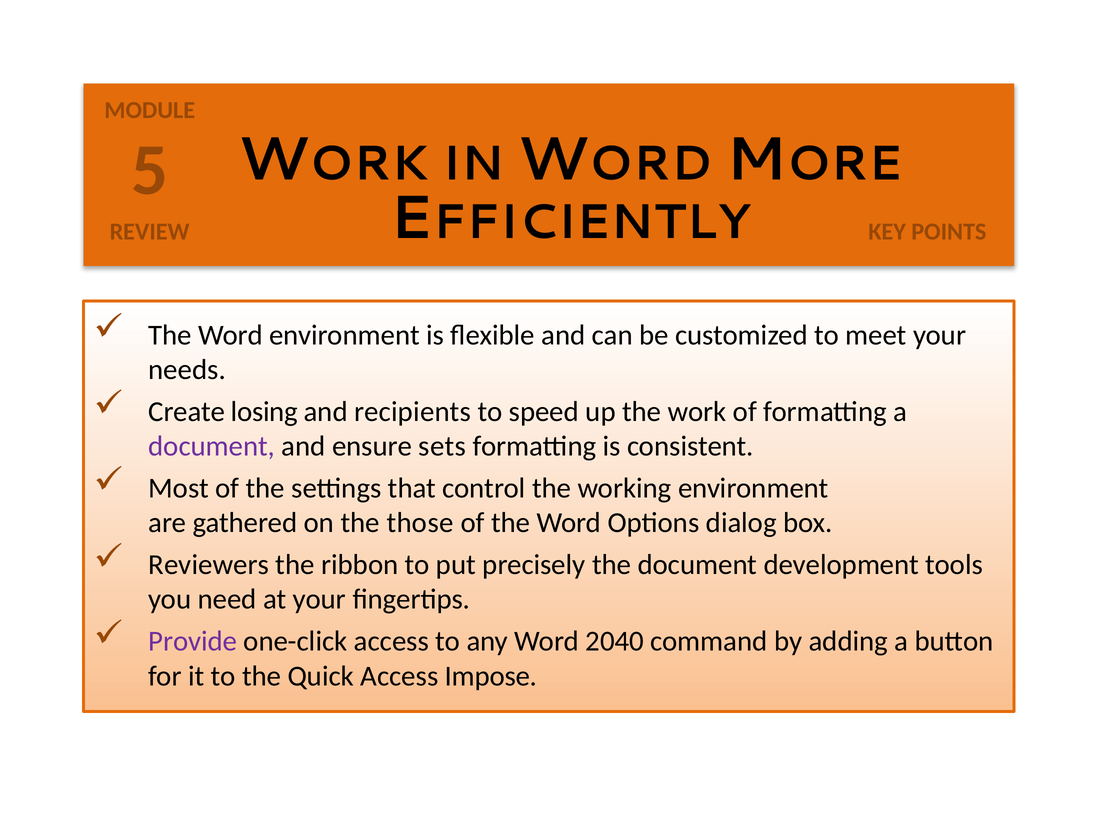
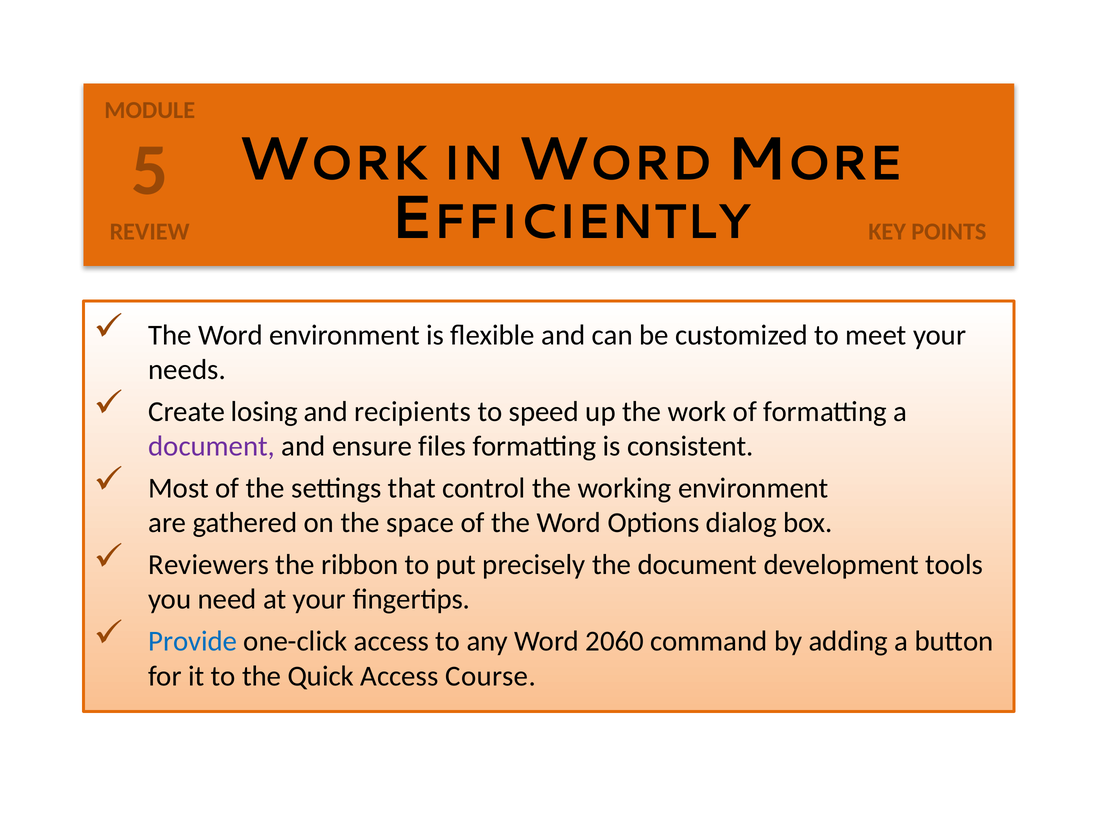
sets: sets -> files
those: those -> space
Provide colour: purple -> blue
2040: 2040 -> 2060
Impose: Impose -> Course
